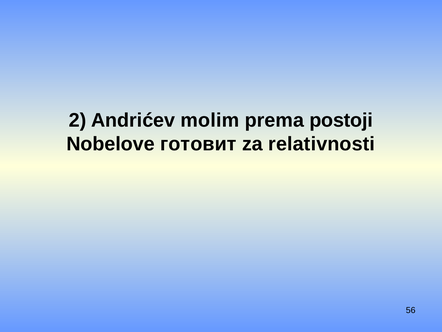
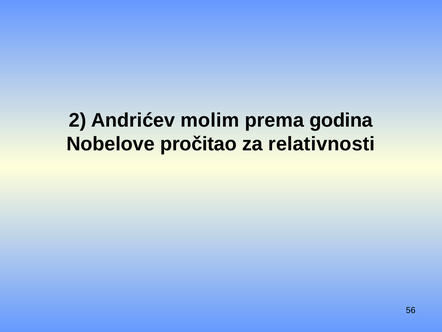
postoji: postoji -> godina
готовит: готовит -> pročitao
